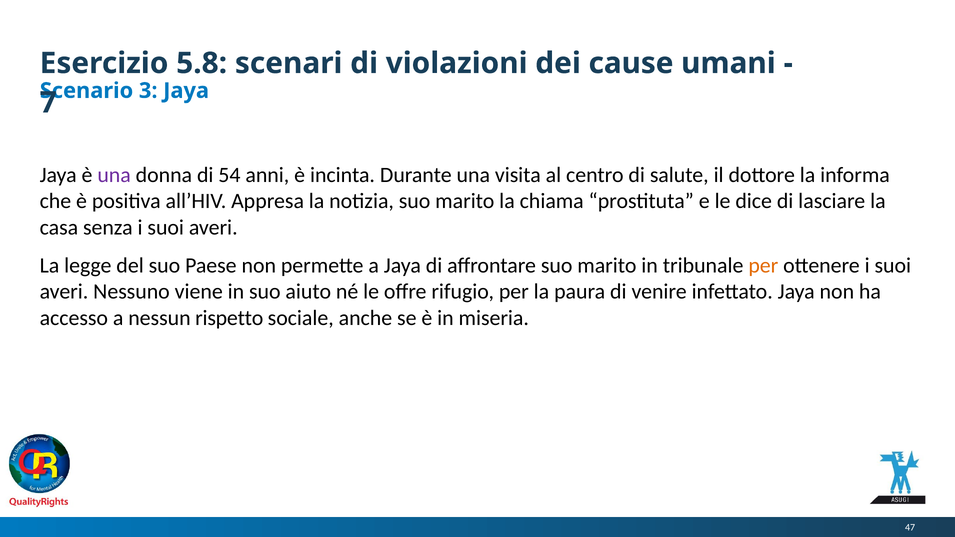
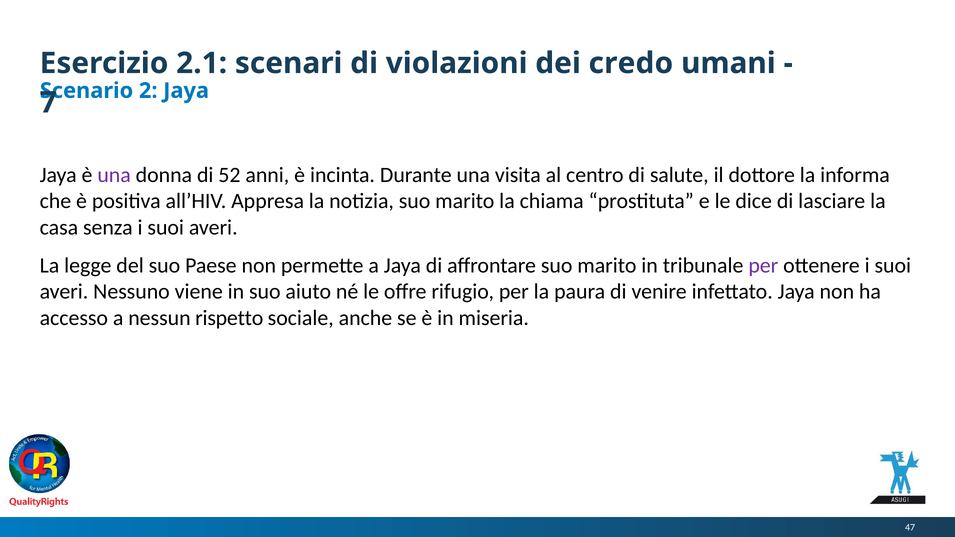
5.8: 5.8 -> 2.1
cause: cause -> credo
3: 3 -> 2
54: 54 -> 52
per at (763, 266) colour: orange -> purple
